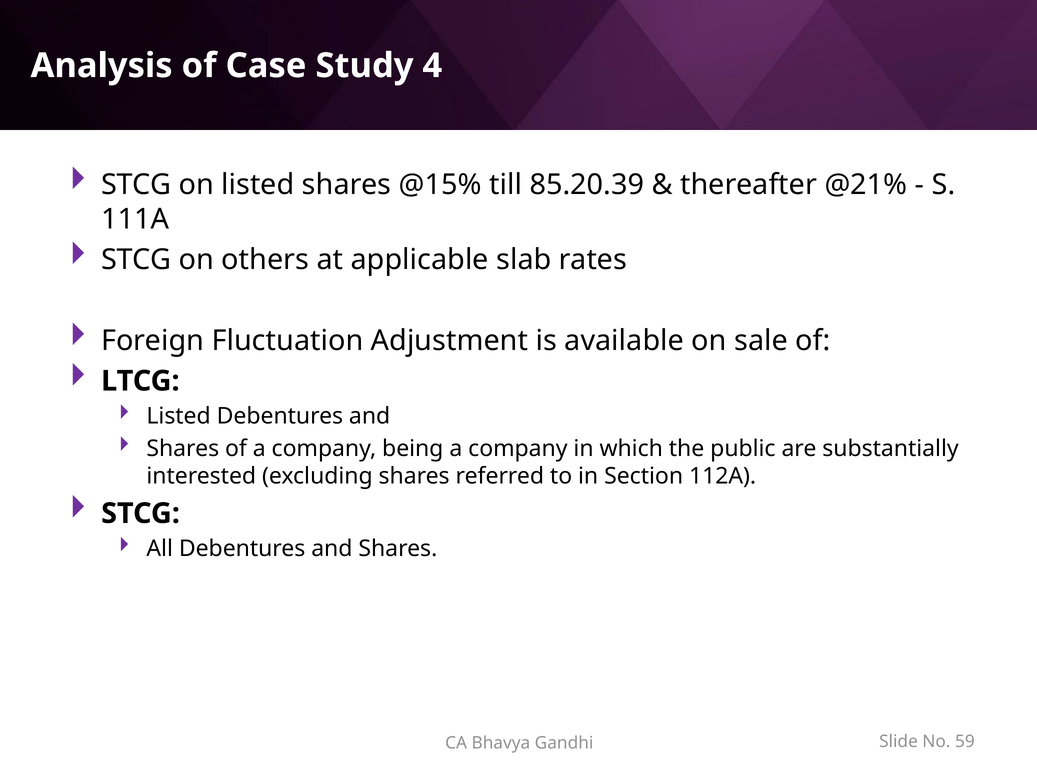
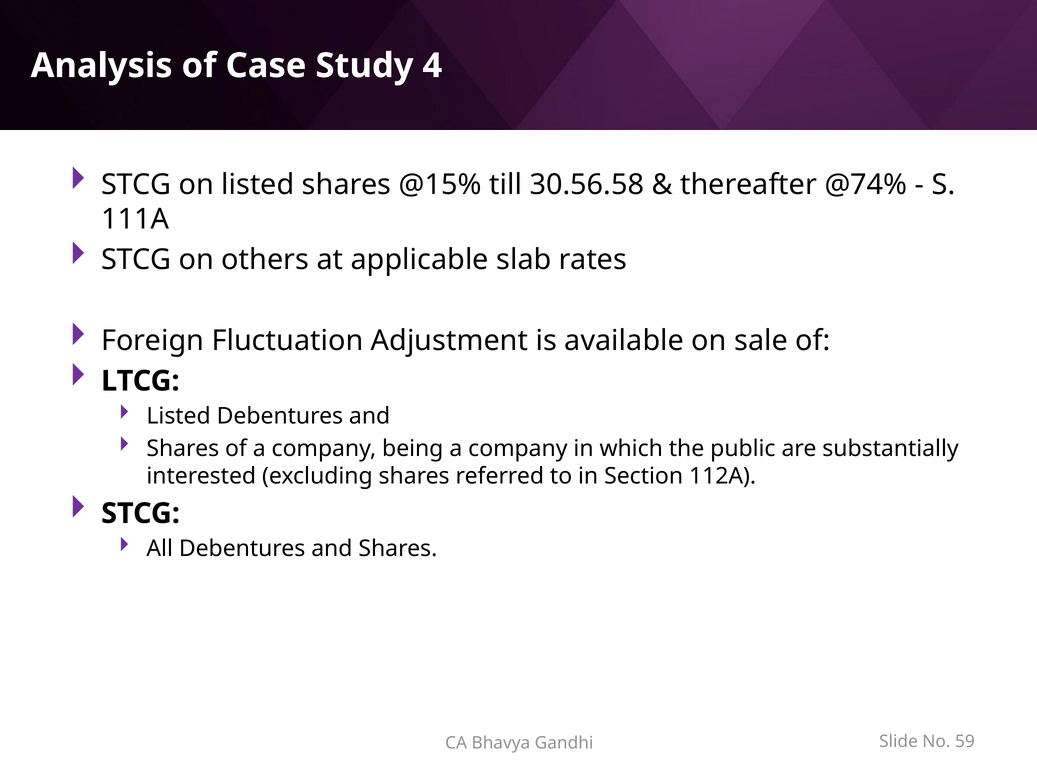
85.20.39: 85.20.39 -> 30.56.58
@21%: @21% -> @74%
